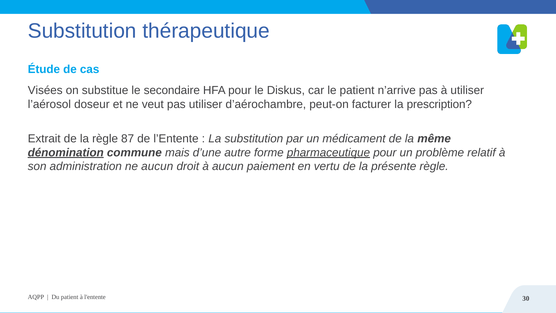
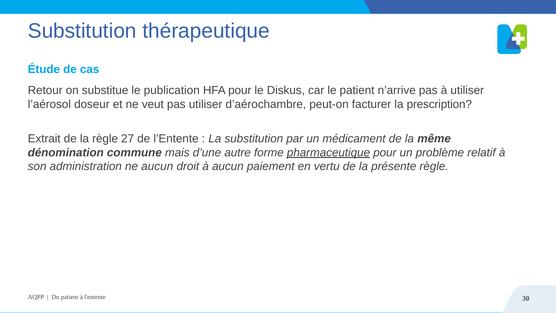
Visées: Visées -> Retour
secondaire: secondaire -> publication
87: 87 -> 27
dénomination underline: present -> none
